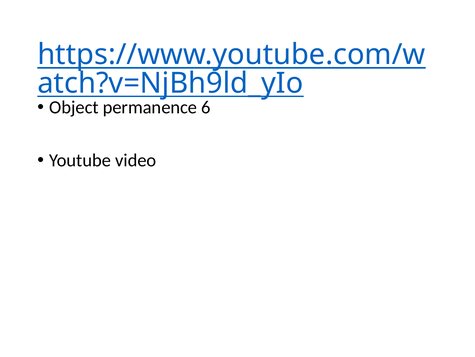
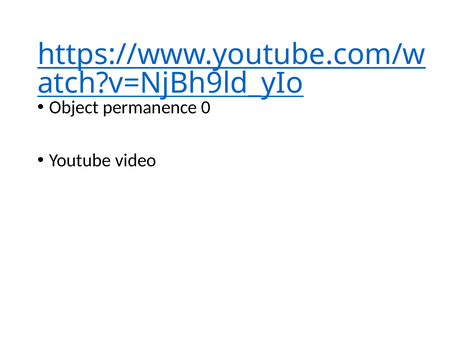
6: 6 -> 0
